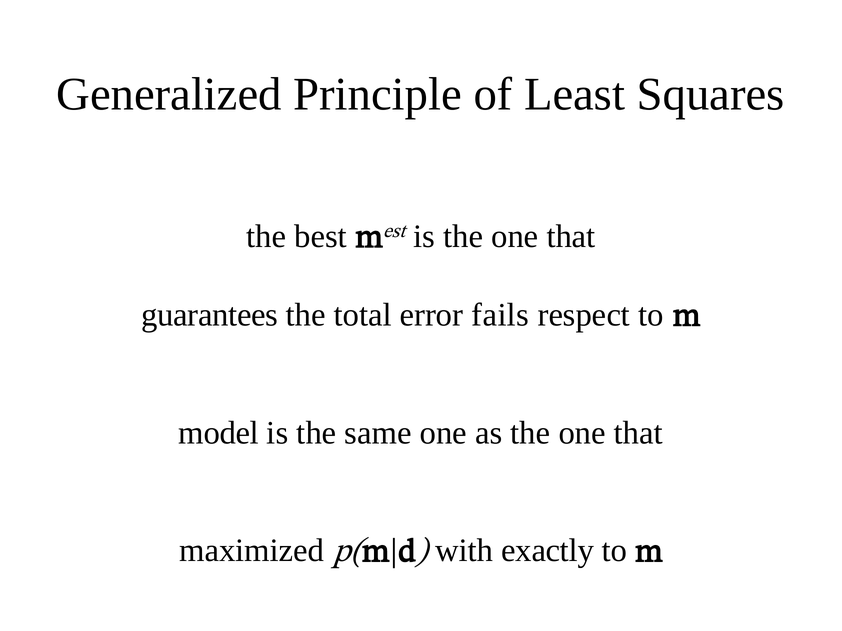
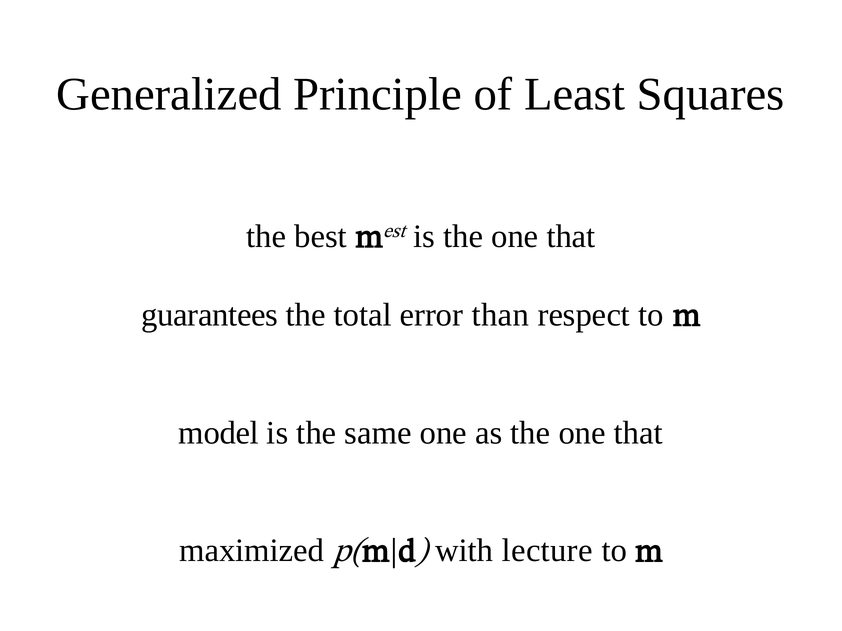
fails: fails -> than
exactly: exactly -> lecture
